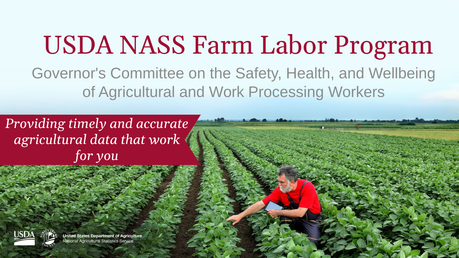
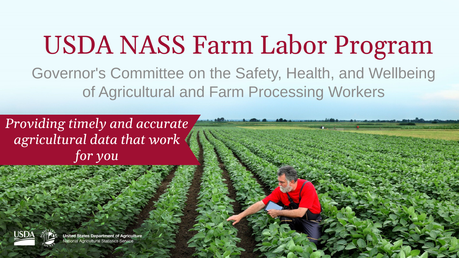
and Work: Work -> Farm
